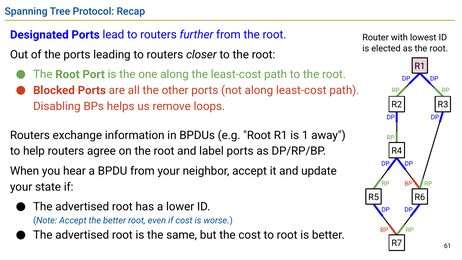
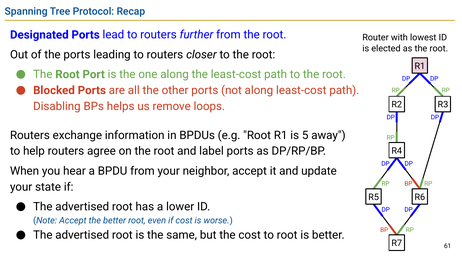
1: 1 -> 5
